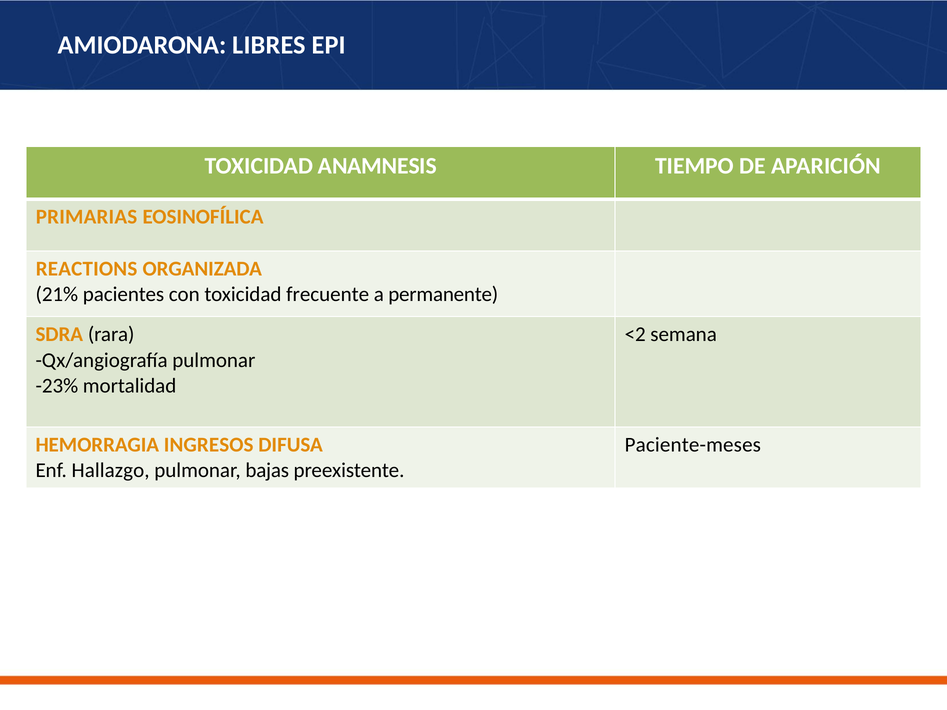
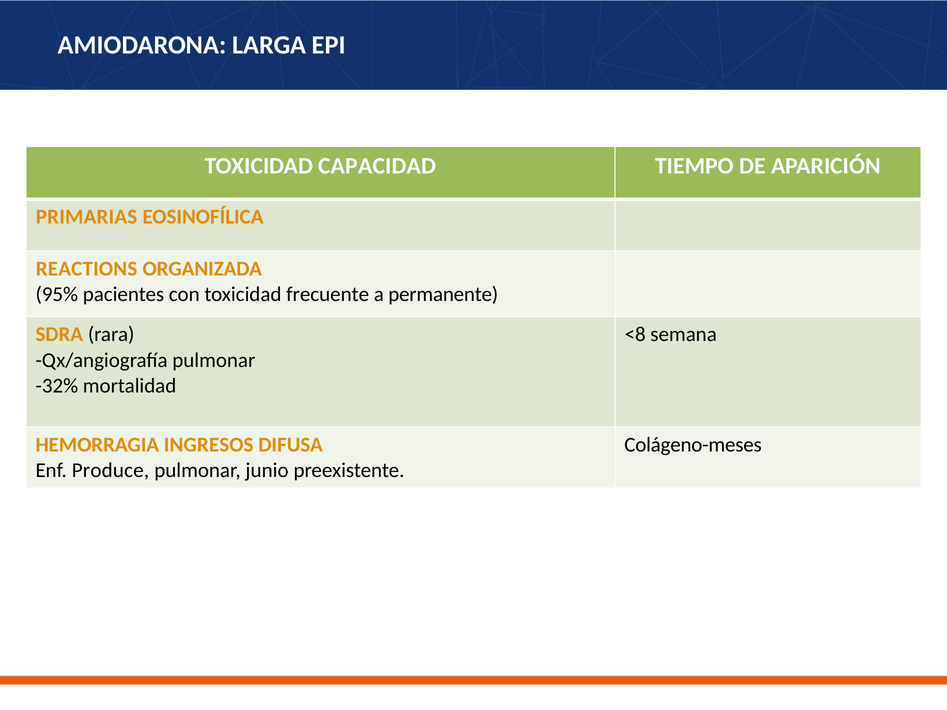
LIBRES: LIBRES -> LARGA
ANAMNESIS: ANAMNESIS -> CAPACIDAD
21%: 21% -> 95%
<2: <2 -> <8
-23%: -23% -> -32%
Paciente-meses: Paciente-meses -> Colágeno-meses
Hallazgo: Hallazgo -> Produce
bajas: bajas -> junio
